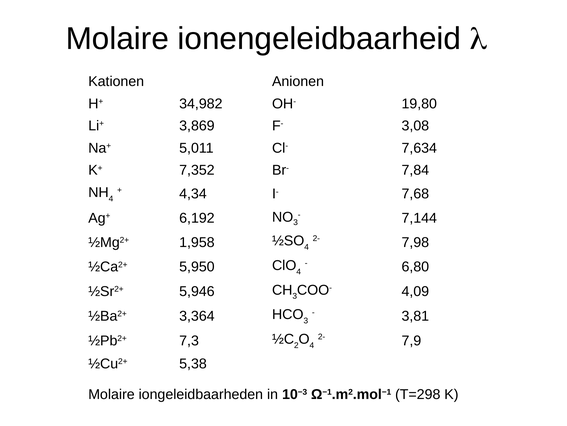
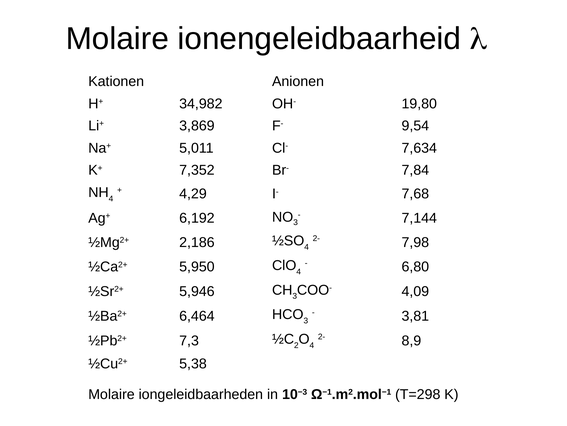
3,08: 3,08 -> 9,54
4,34: 4,34 -> 4,29
1,958: 1,958 -> 2,186
3,364: 3,364 -> 6,464
7,9: 7,9 -> 8,9
